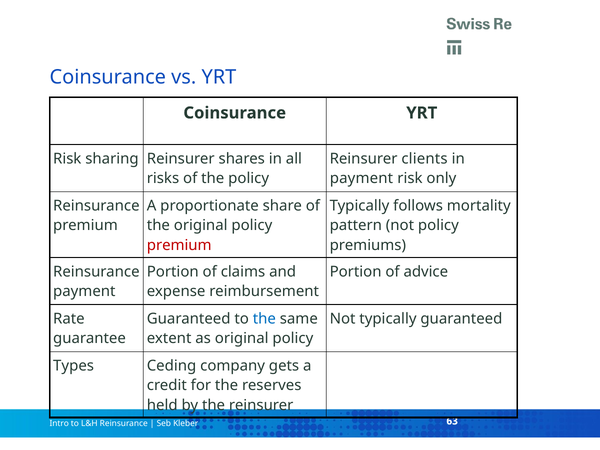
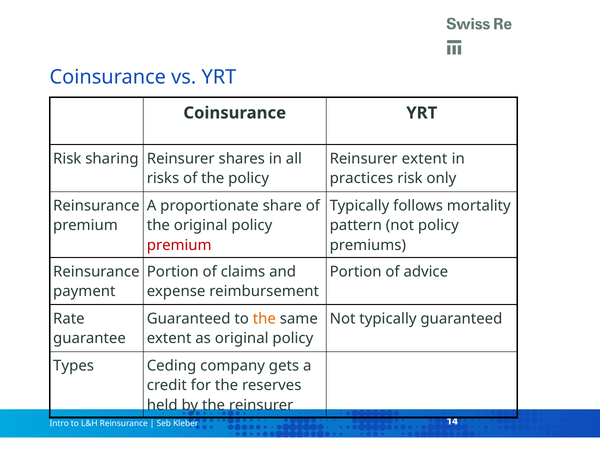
Reinsurer clients: clients -> extent
payment at (361, 178): payment -> practices
the at (264, 319) colour: blue -> orange
63: 63 -> 14
